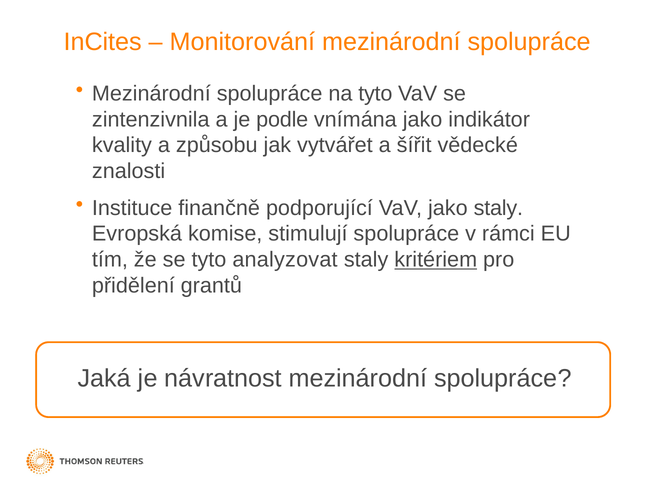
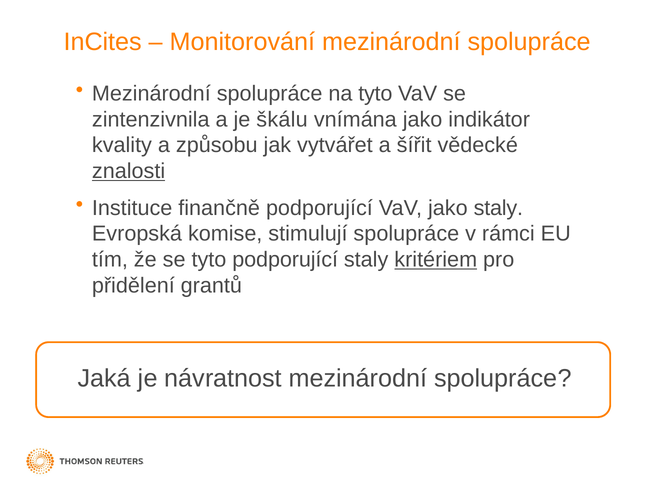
podle: podle -> škálu
znalosti underline: none -> present
tyto analyzovat: analyzovat -> podporující
